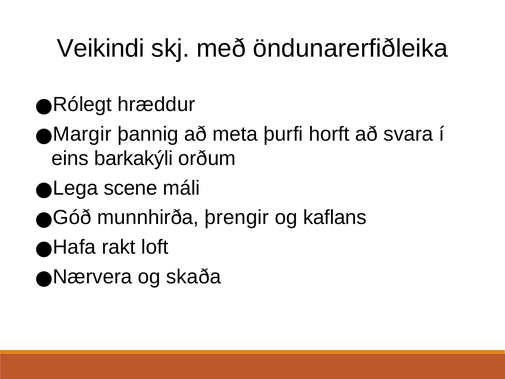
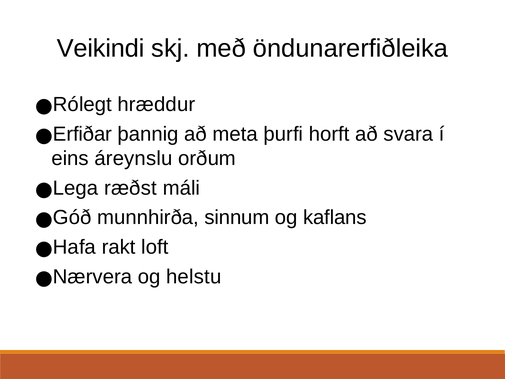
Margir: Margir -> Erfiðar
barkakýli: barkakýli -> áreynslu
scene: scene -> ræðst
þrengir: þrengir -> sinnum
skaða: skaða -> helstu
